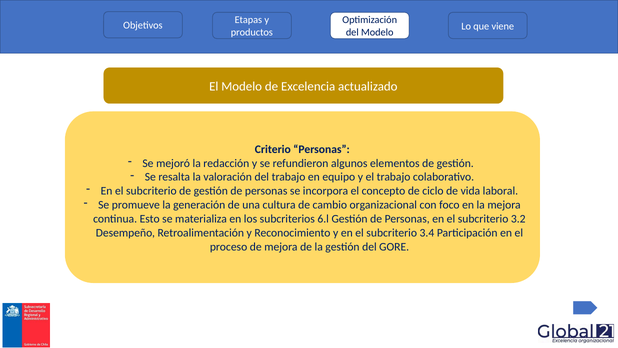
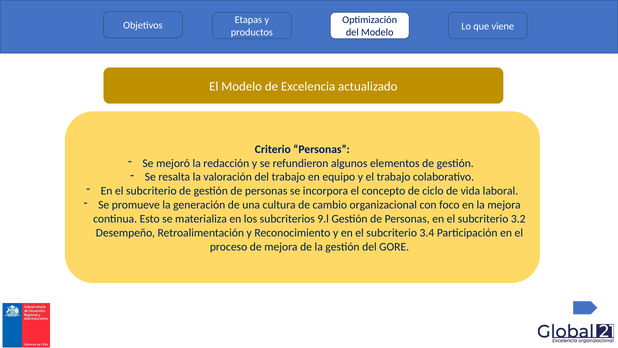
6.l: 6.l -> 9.l
